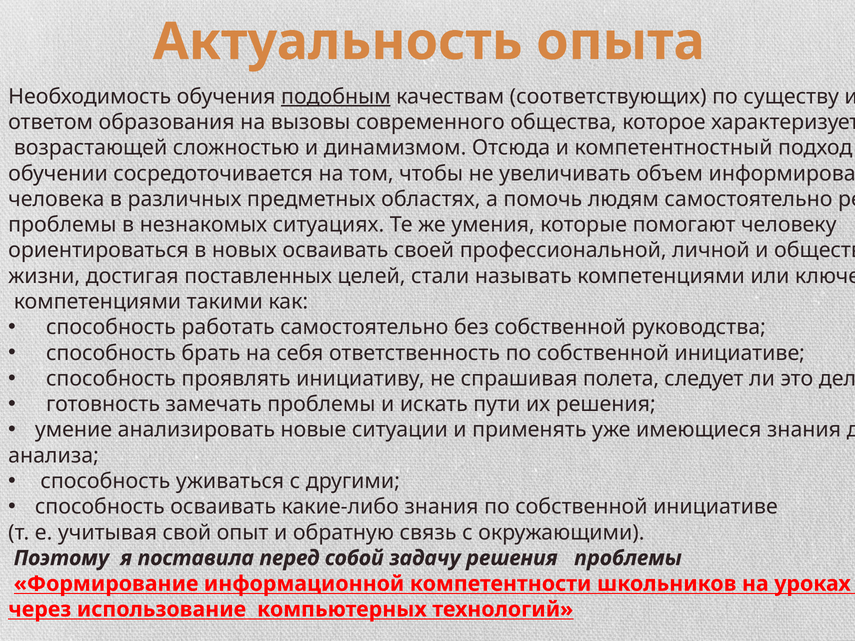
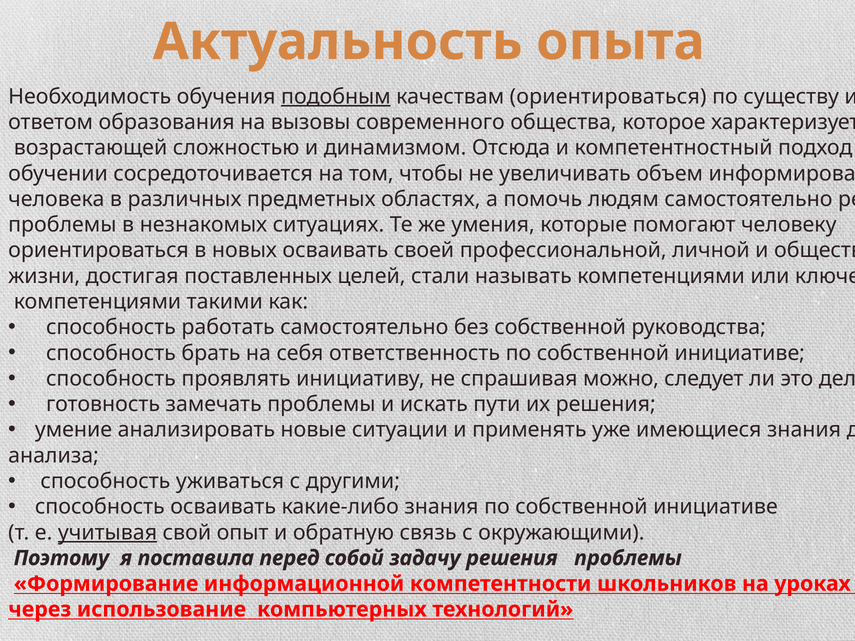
качествам соответствующих: соответствующих -> ориентироваться
полета: полета -> можно
учитывая underline: none -> present
